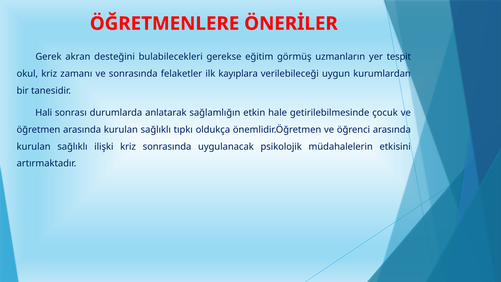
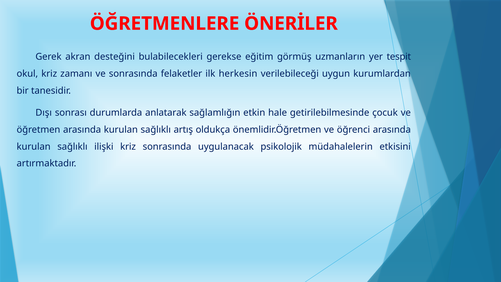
kayıplara: kayıplara -> herkesin
Hali: Hali -> Dışı
tıpkı: tıpkı -> artış
